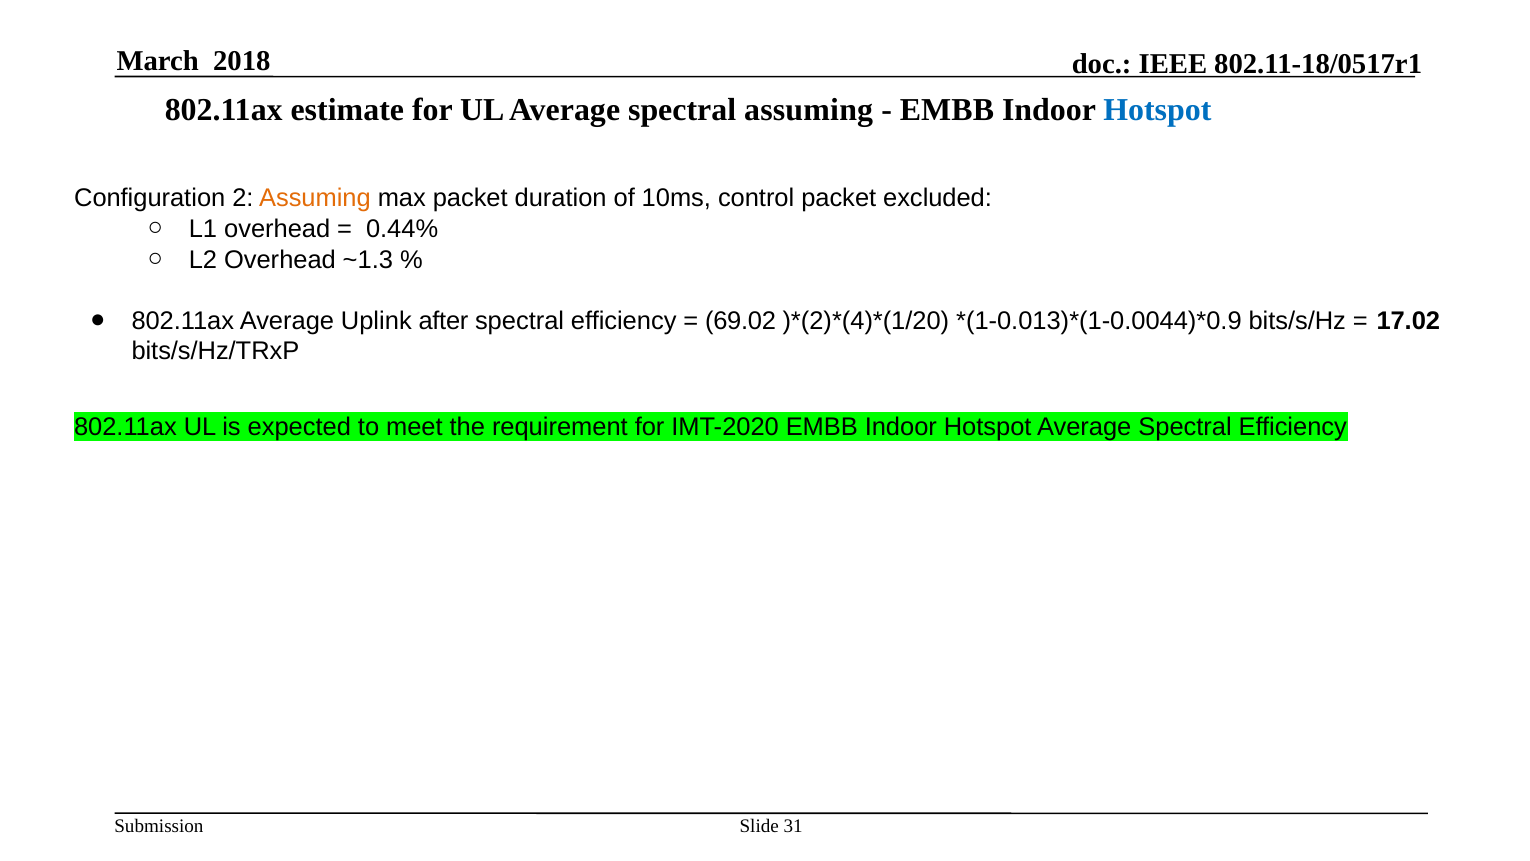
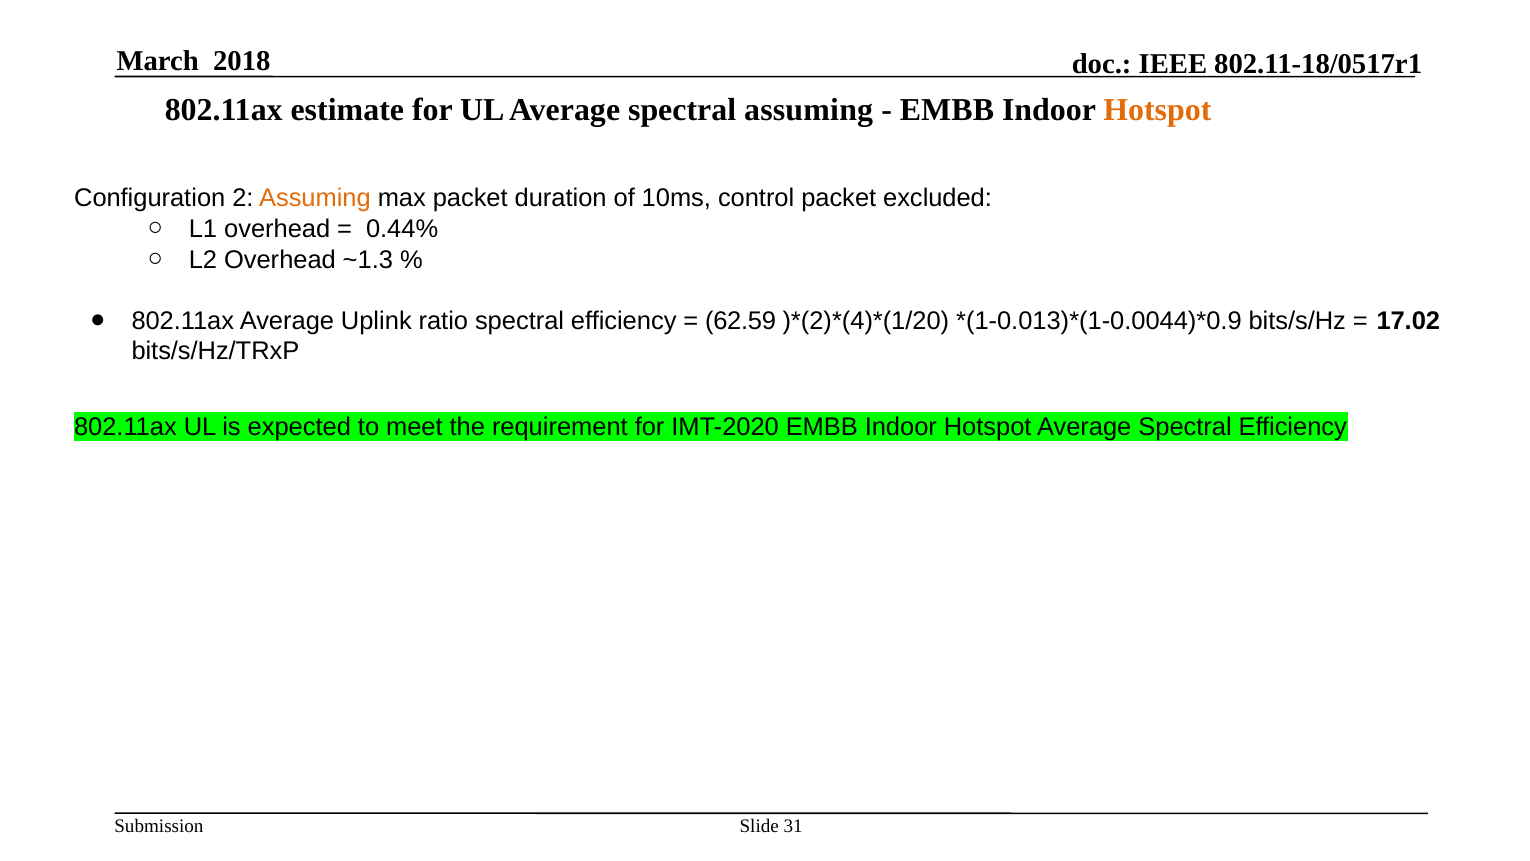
Hotspot at (1157, 110) colour: blue -> orange
after: after -> ratio
69.02: 69.02 -> 62.59
